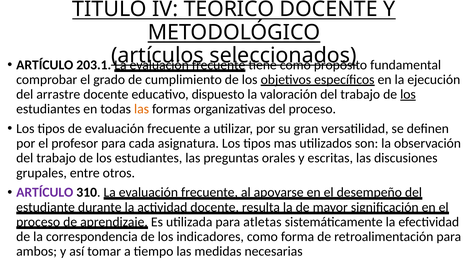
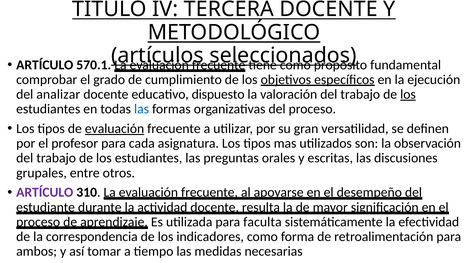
TEÓRICO: TEÓRICO -> TERCERA
203.1: 203.1 -> 570.1
arrastre: arrastre -> analizar
las at (142, 109) colour: orange -> blue
evaluación at (115, 129) underline: none -> present
atletas: atletas -> faculta
